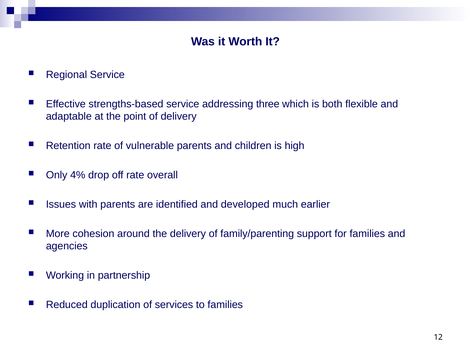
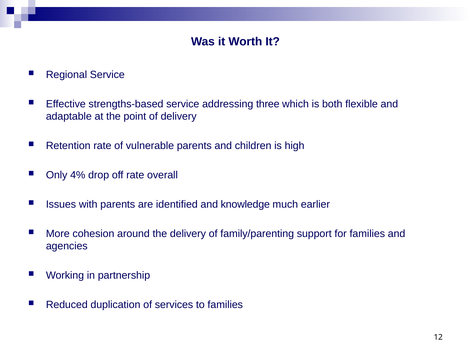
developed: developed -> knowledge
